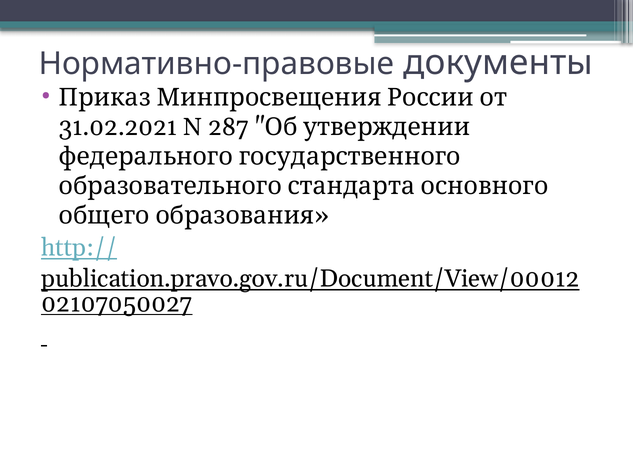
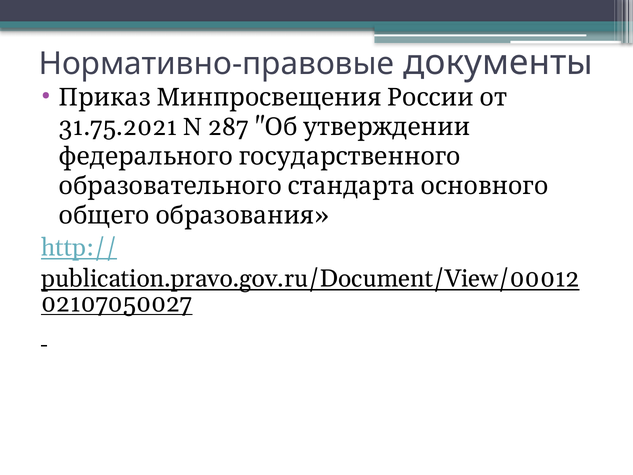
31.02.2021: 31.02.2021 -> 31.75.2021
